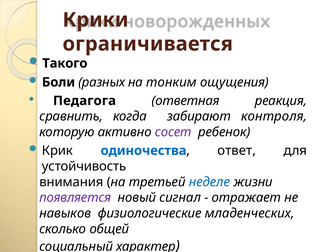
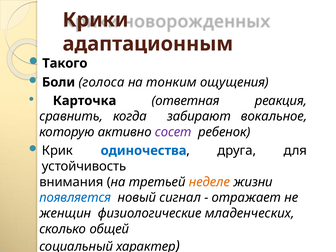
ограничивается: ограничивается -> адаптационным
разных: разных -> голоса
Педагога: Педагога -> Карточка
контроля: контроля -> вокальное
ответ: ответ -> друга
неделе colour: blue -> orange
появляется colour: purple -> blue
навыков: навыков -> женщин
